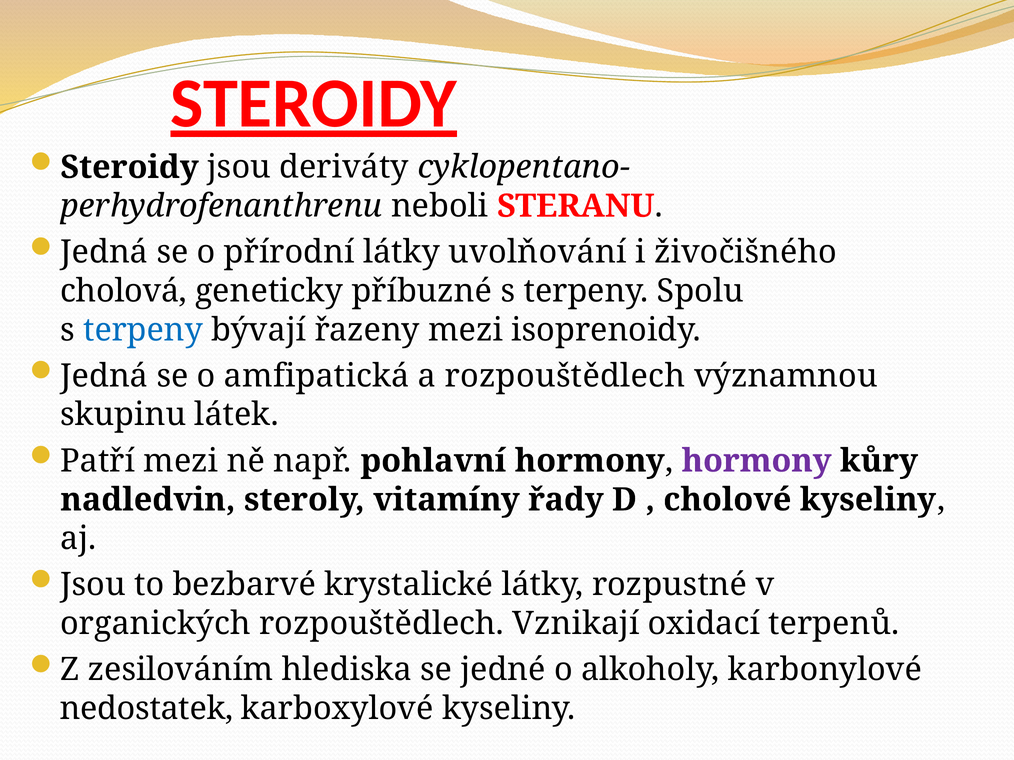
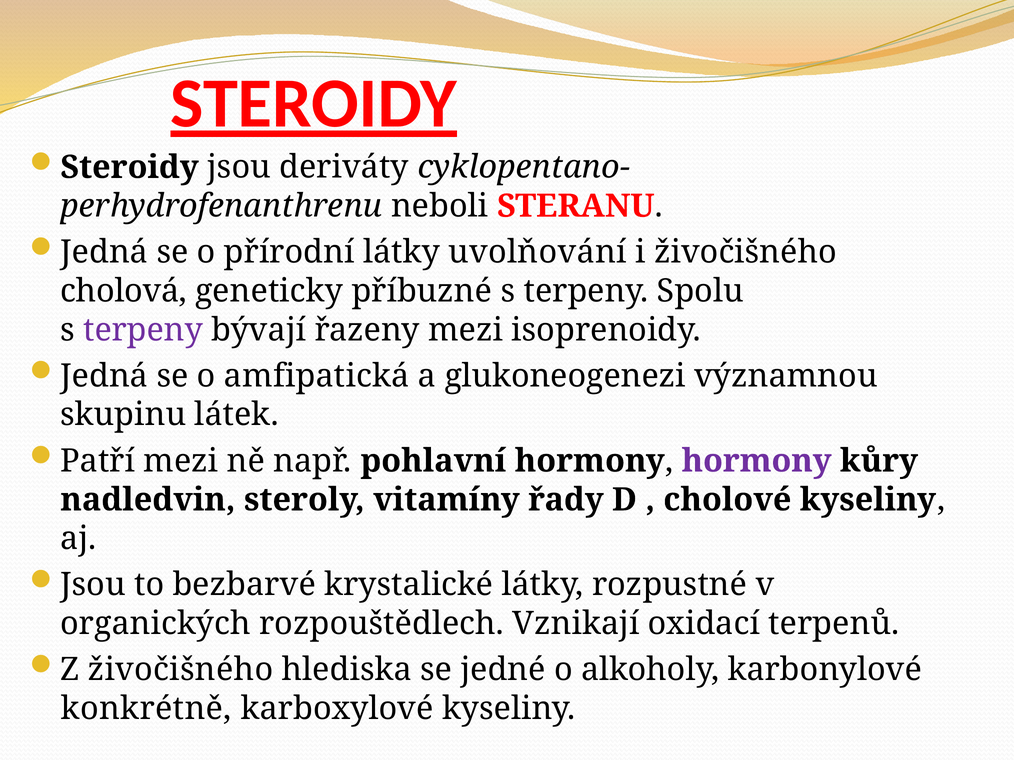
terpeny at (143, 330) colour: blue -> purple
a rozpouštědlech: rozpouštědlech -> glukoneogenezi
Z zesilováním: zesilováním -> živočišného
nedostatek: nedostatek -> konkrétně
